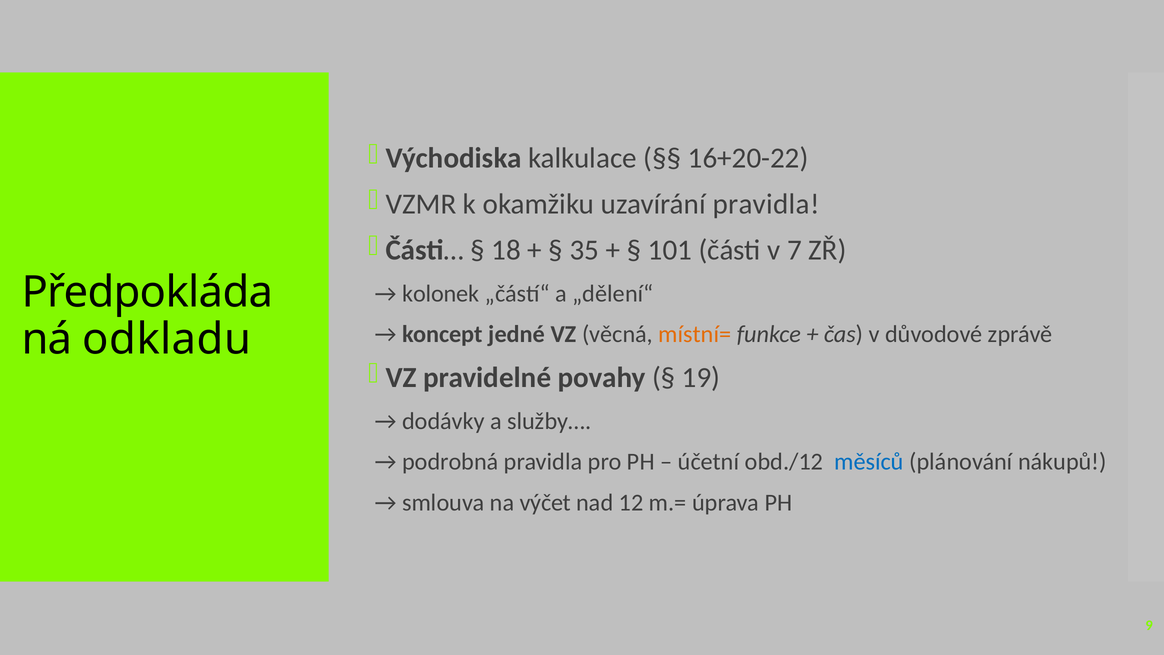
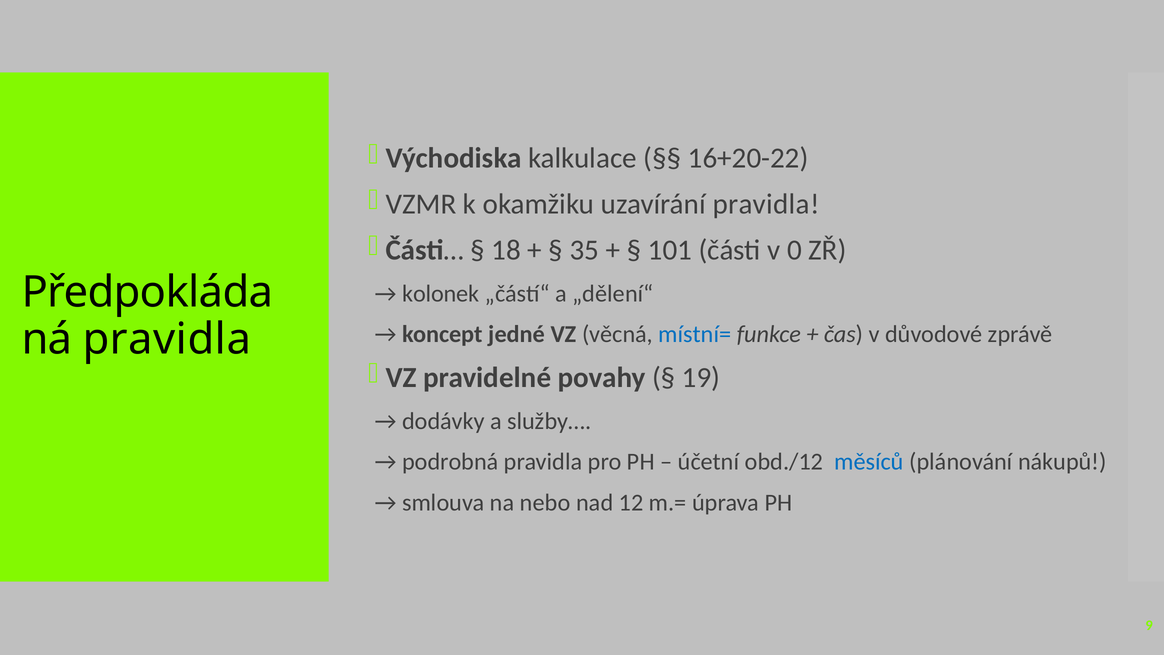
7: 7 -> 0
místní= colour: orange -> blue
odkladu at (167, 339): odkladu -> pravidla
výčet: výčet -> nebo
